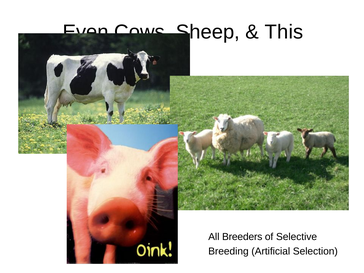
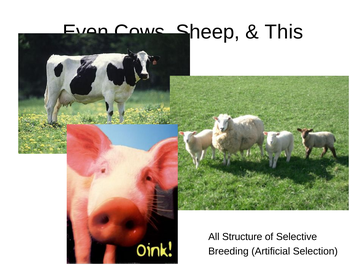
Breeders: Breeders -> Structure
